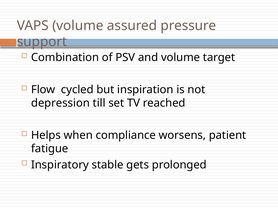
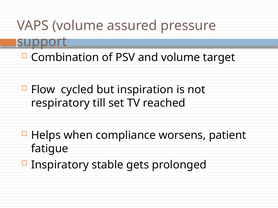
depression: depression -> respiratory
